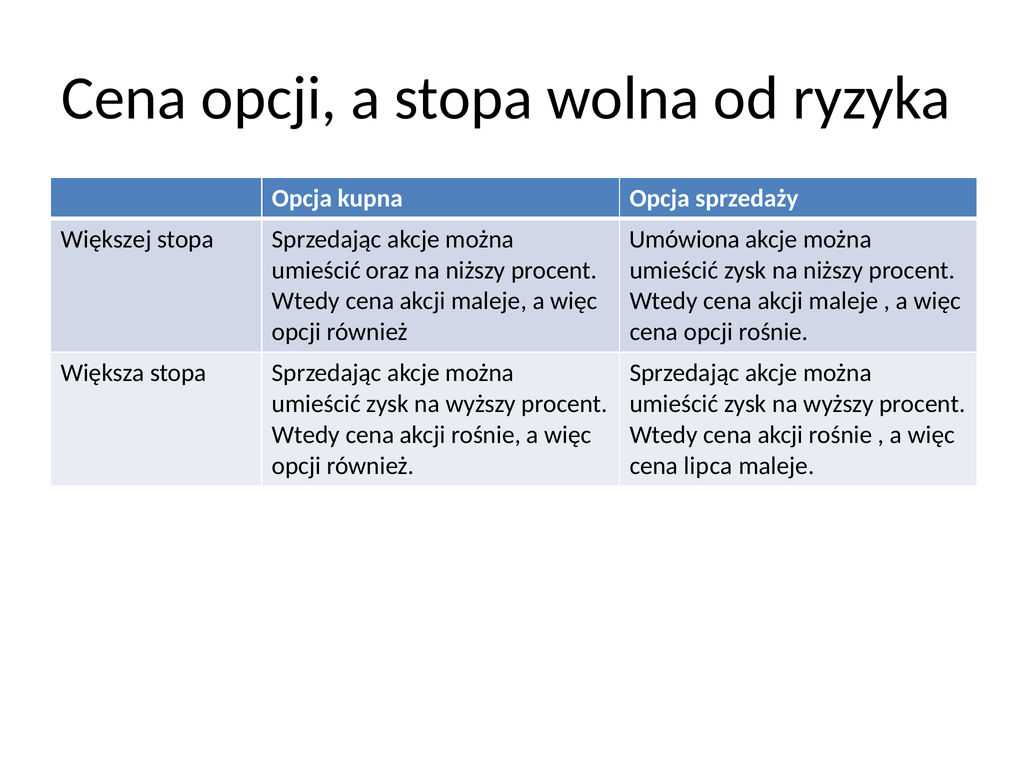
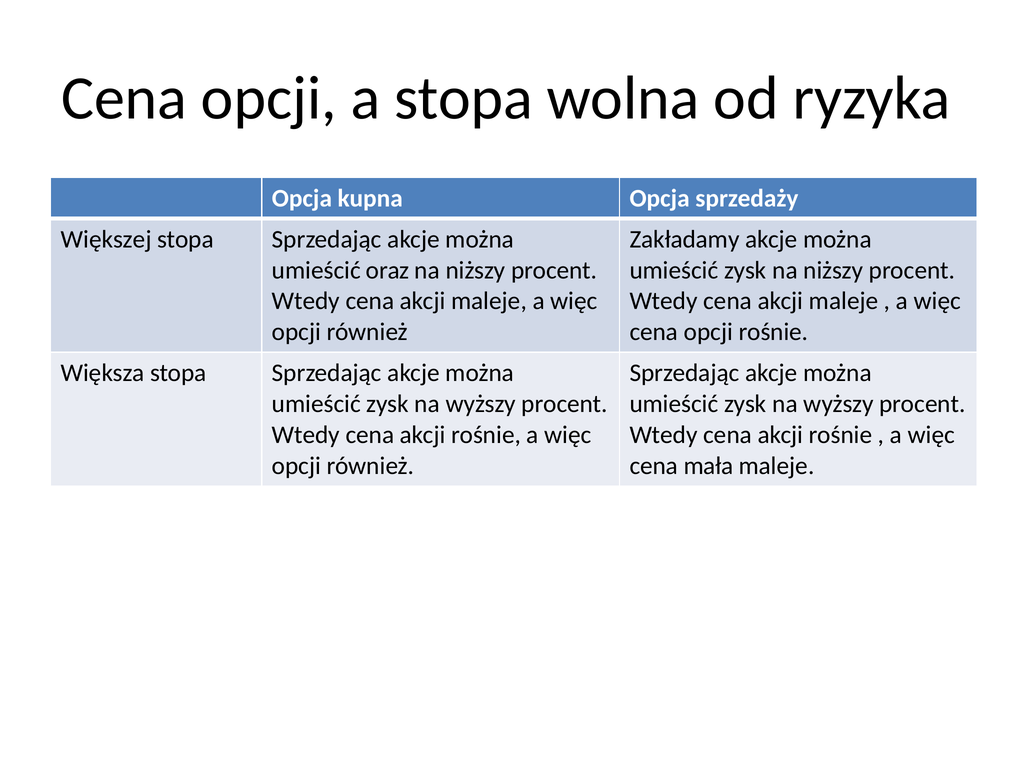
Umówiona: Umówiona -> Zakładamy
lipca: lipca -> mała
